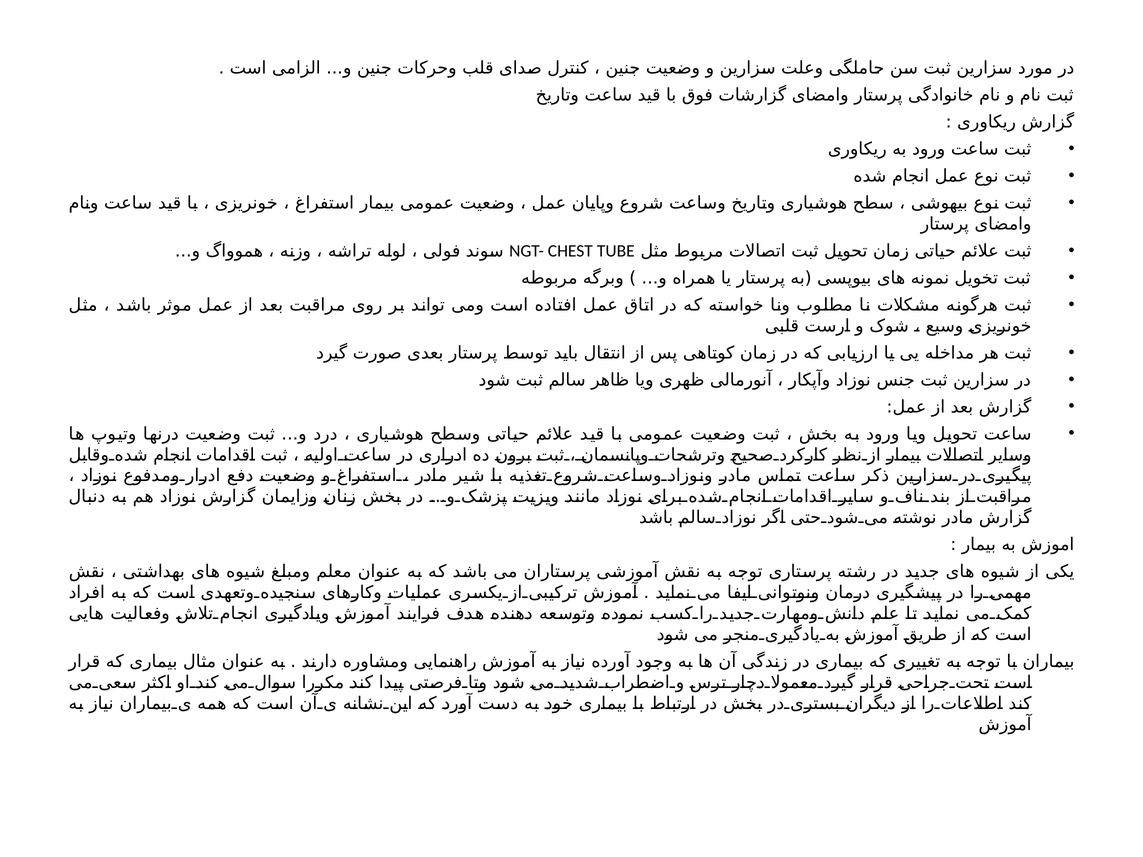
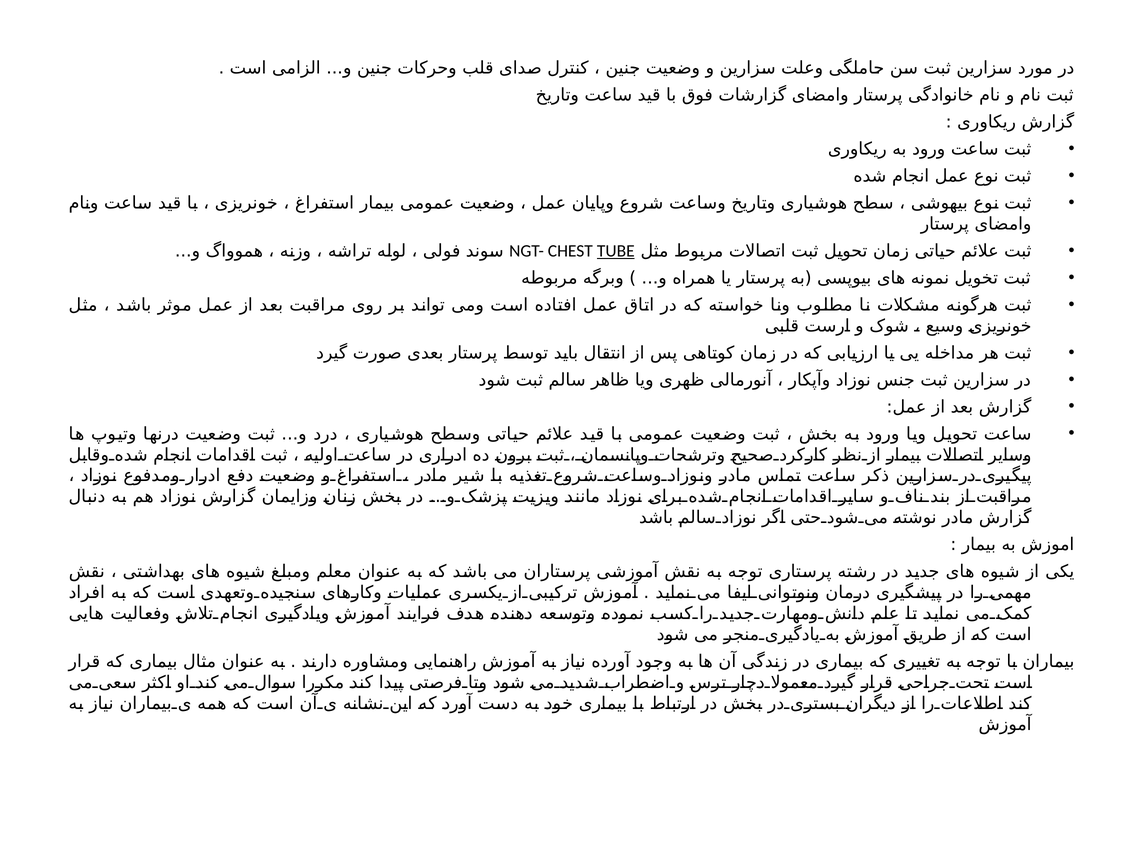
TUBE underline: none -> present
